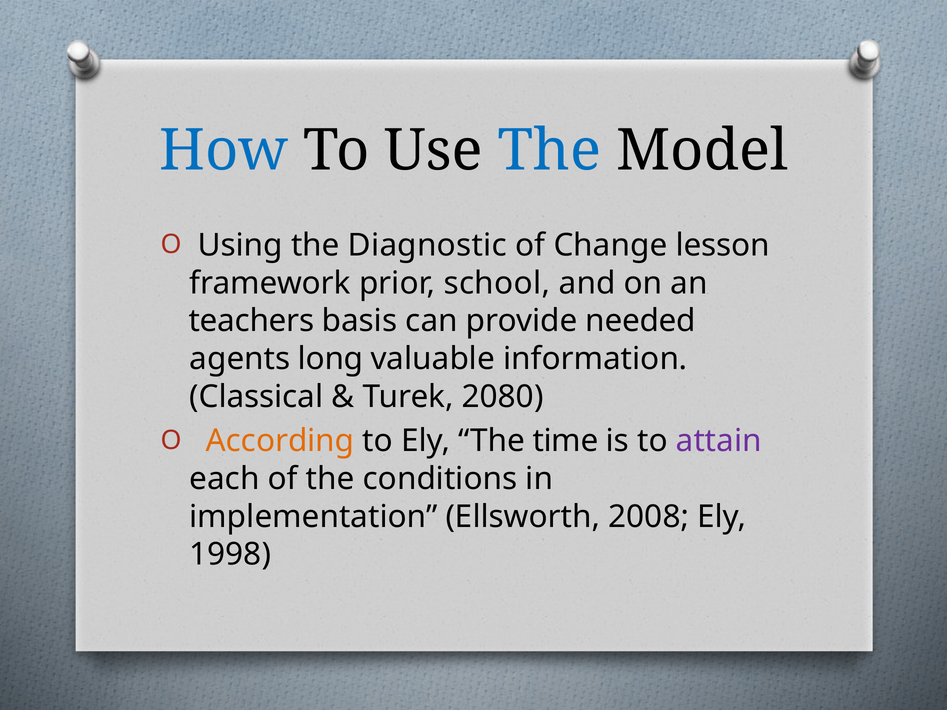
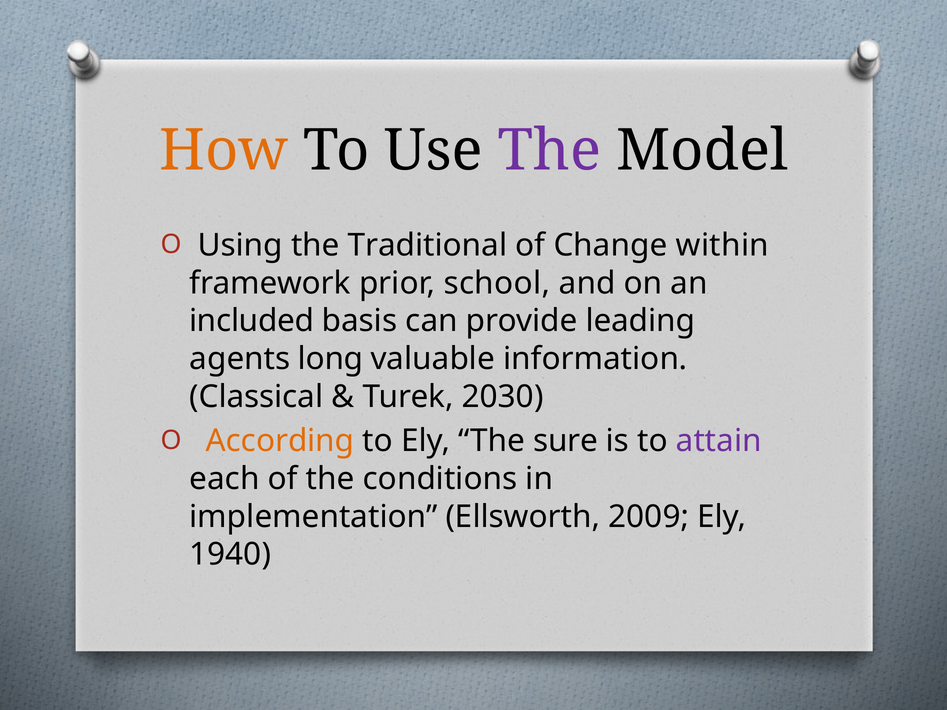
How colour: blue -> orange
The at (550, 151) colour: blue -> purple
Diagnostic: Diagnostic -> Traditional
lesson: lesson -> within
teachers: teachers -> included
needed: needed -> leading
2080: 2080 -> 2030
time: time -> sure
2008: 2008 -> 2009
1998: 1998 -> 1940
